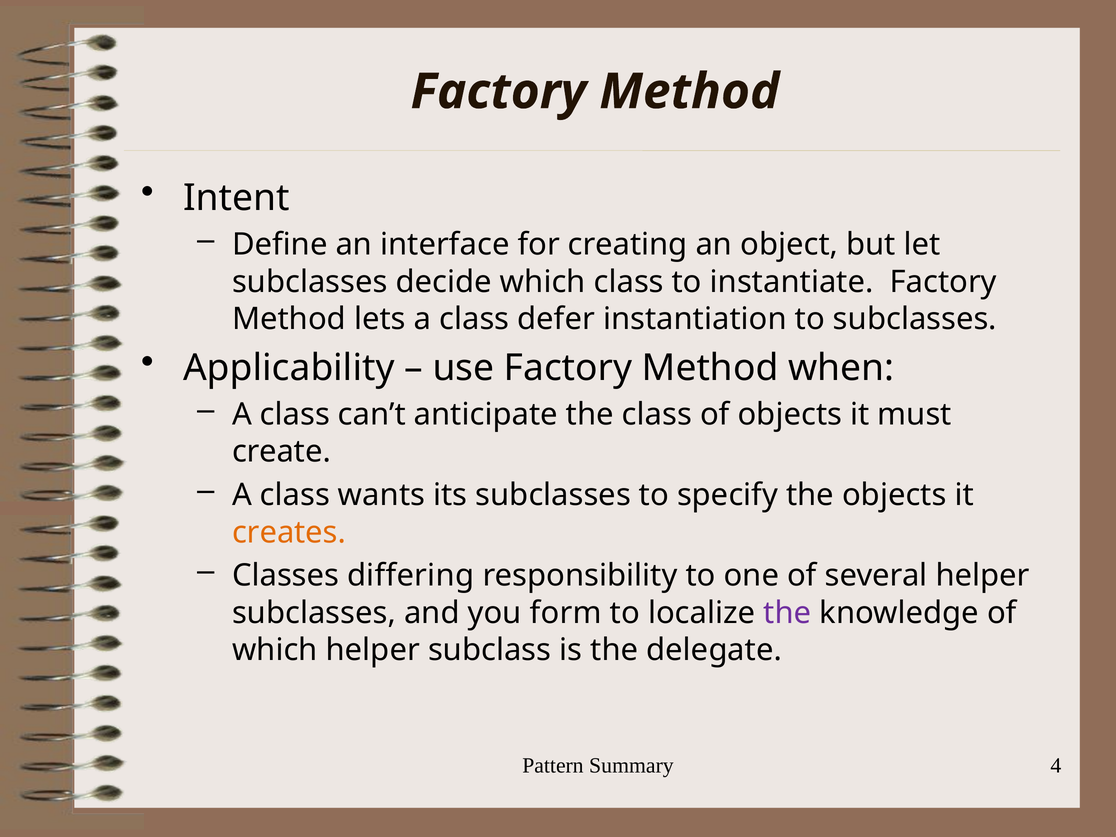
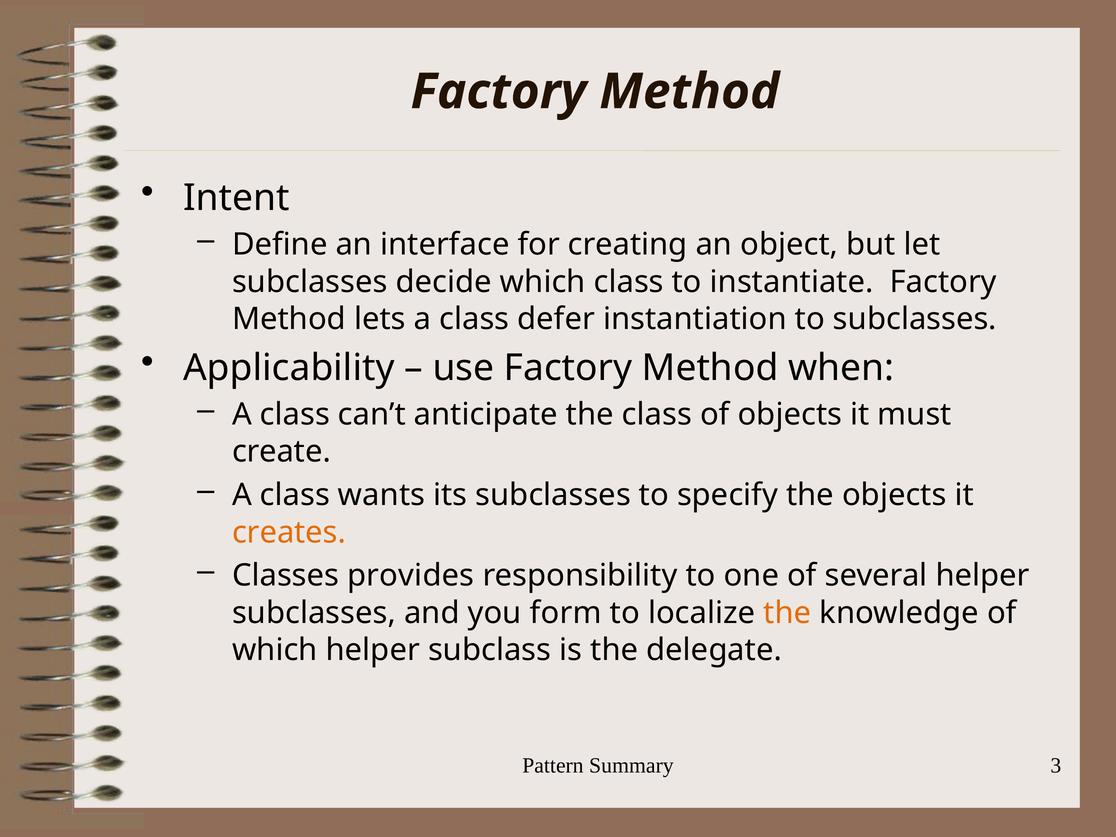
differing: differing -> provides
the at (787, 613) colour: purple -> orange
4: 4 -> 3
